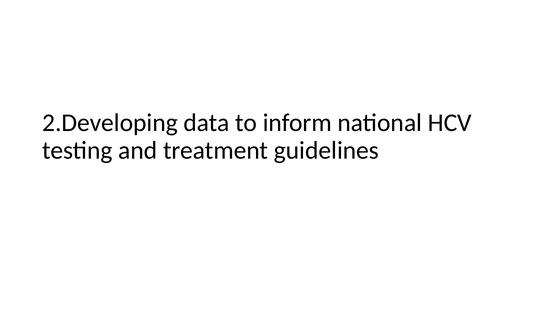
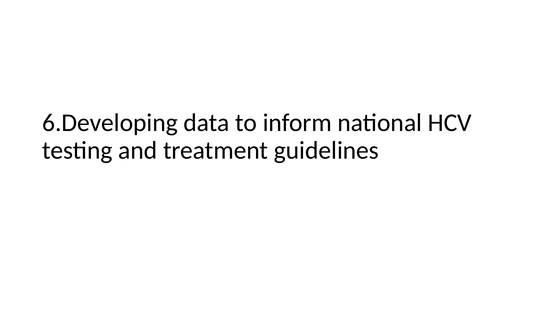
2.Developing: 2.Developing -> 6.Developing
